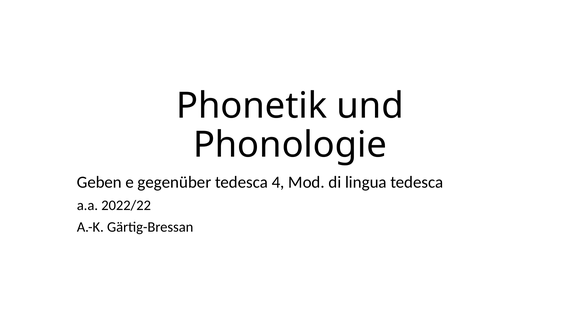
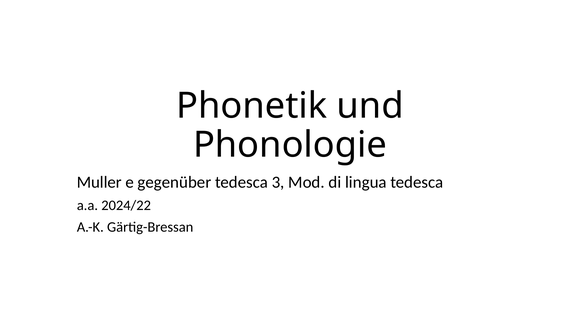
Geben: Geben -> Muller
4: 4 -> 3
2022/22: 2022/22 -> 2024/22
